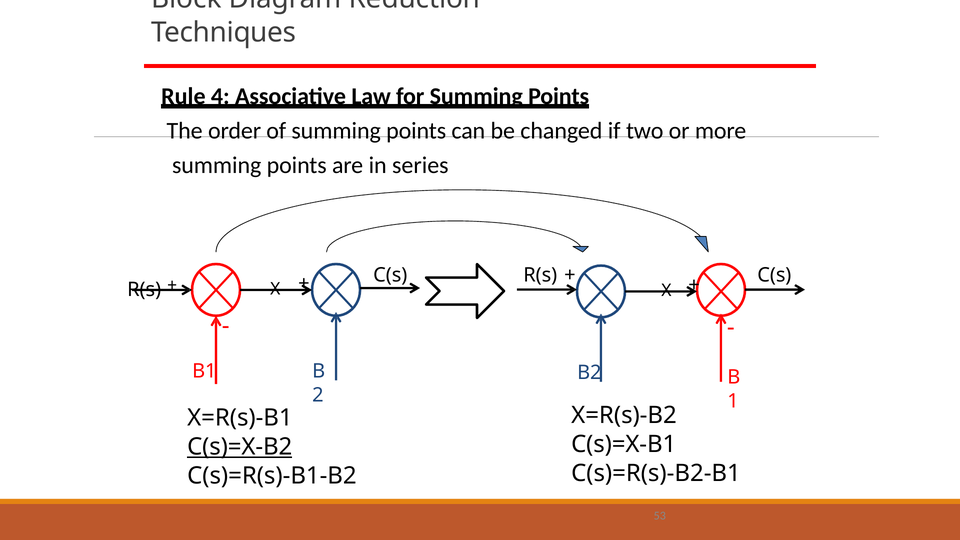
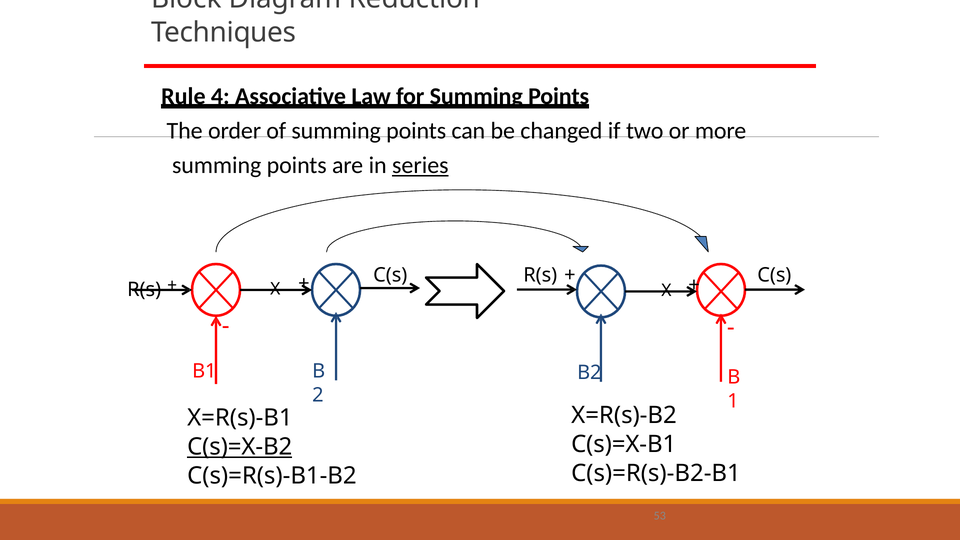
series underline: none -> present
